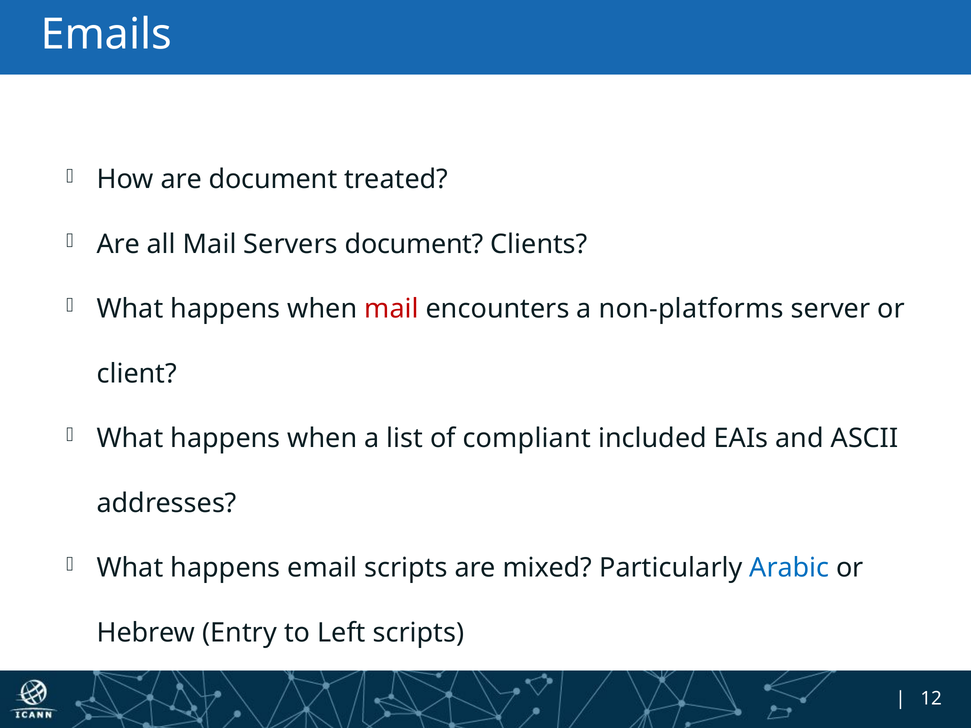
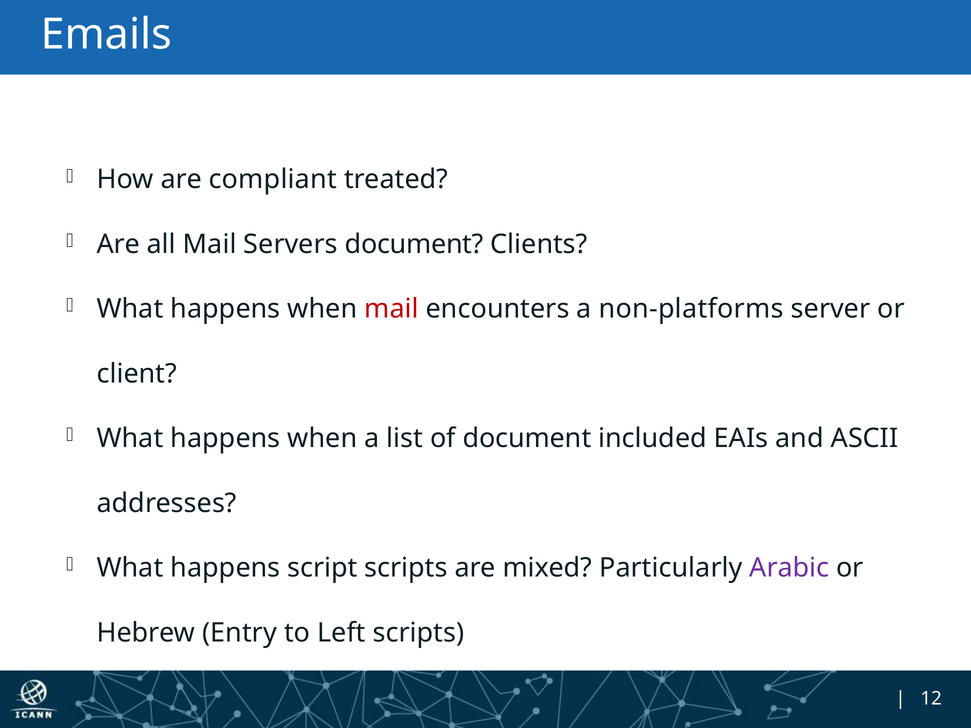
are document: document -> compliant
of compliant: compliant -> document
email: email -> script
Arabic colour: blue -> purple
